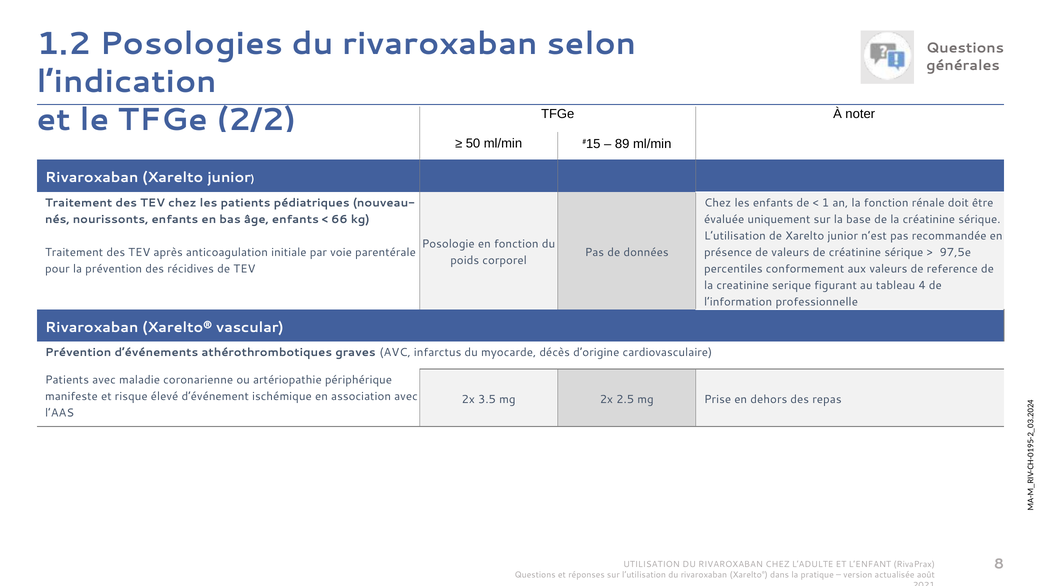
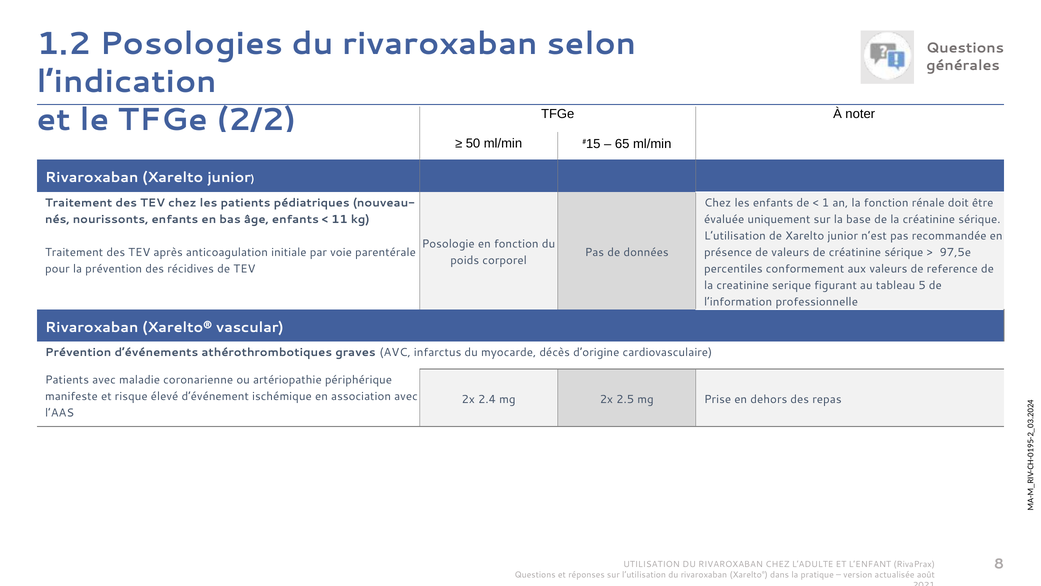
89: 89 -> 65
66: 66 -> 11
tableau 4: 4 -> 5
3.5: 3.5 -> 2.4
